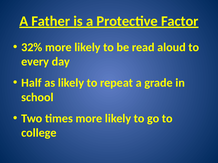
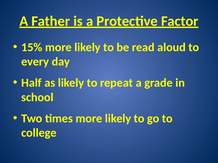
32%: 32% -> 15%
